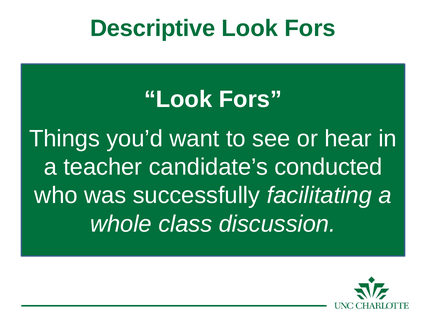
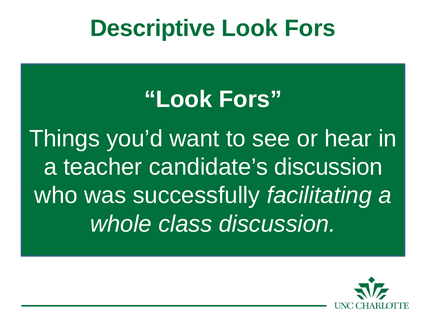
candidate’s conducted: conducted -> discussion
